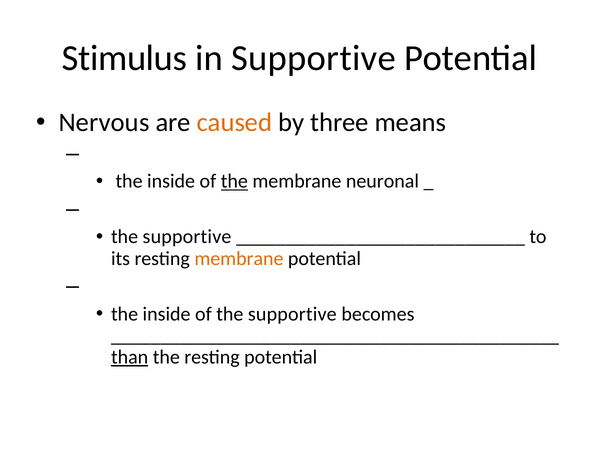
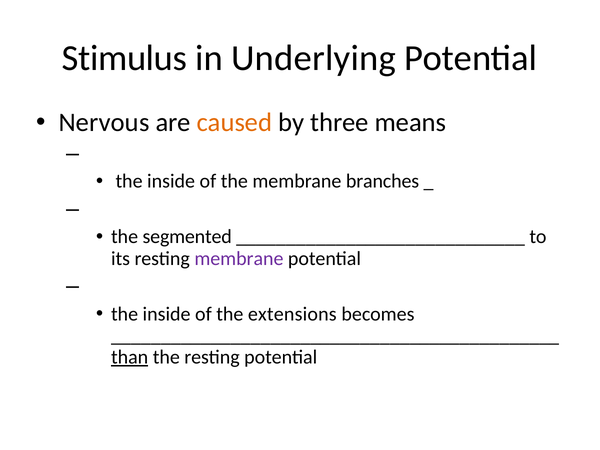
in Supportive: Supportive -> Underlying
the at (234, 181) underline: present -> none
neuronal: neuronal -> branches
supportive at (187, 237): supportive -> segmented
membrane at (239, 258) colour: orange -> purple
of the supportive: supportive -> extensions
